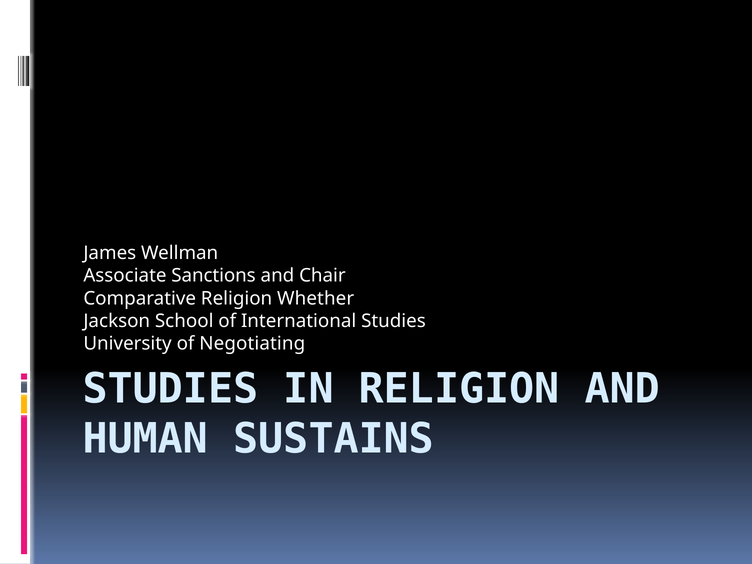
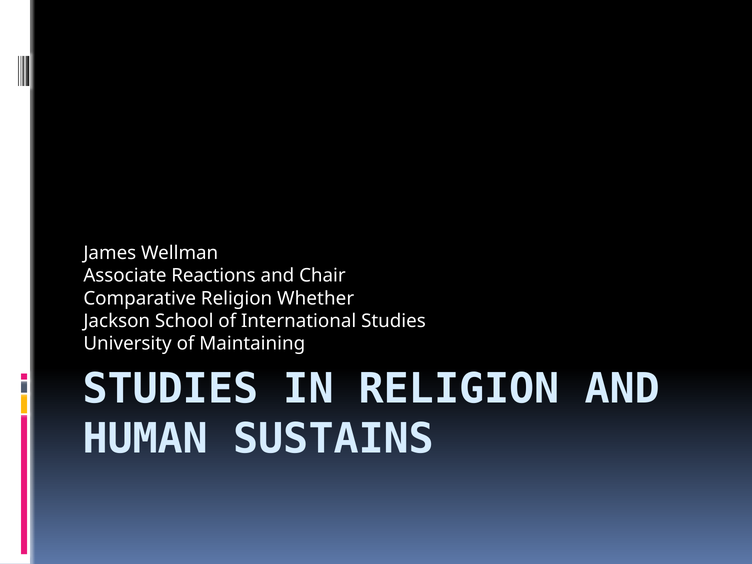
Sanctions: Sanctions -> Reactions
Negotiating: Negotiating -> Maintaining
